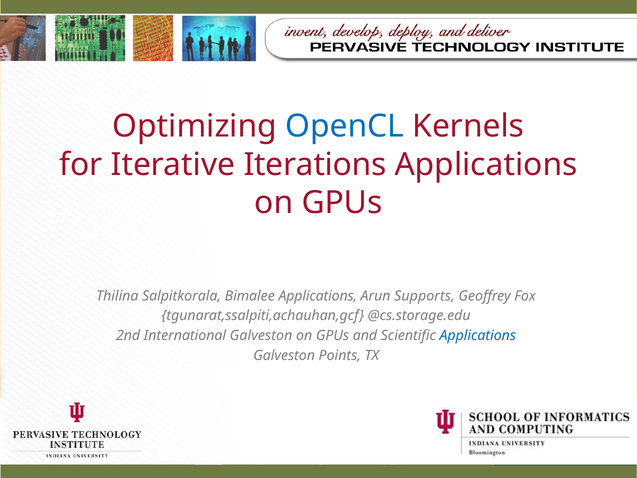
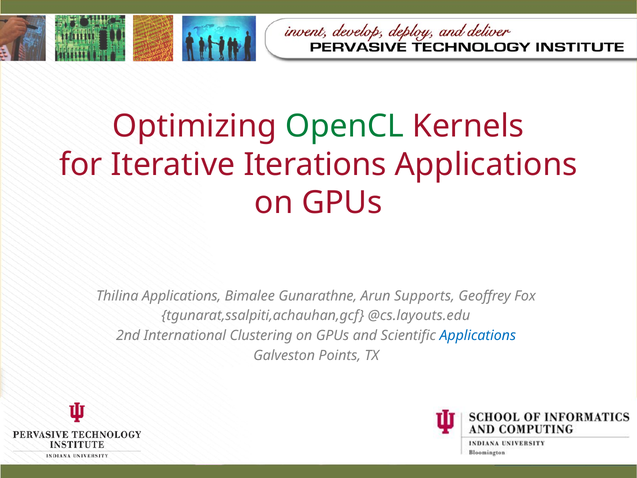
OpenCL colour: blue -> green
Thilina Salpitkorala: Salpitkorala -> Applications
Bimalee Applications: Applications -> Gunarathne
@cs.storage.edu: @cs.storage.edu -> @cs.layouts.edu
International Galveston: Galveston -> Clustering
